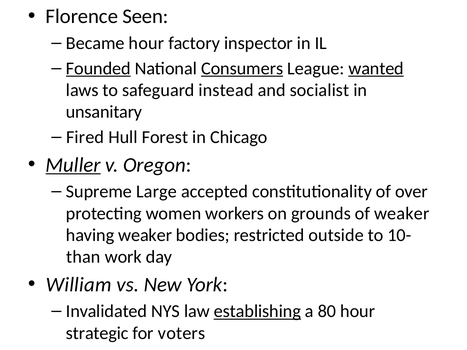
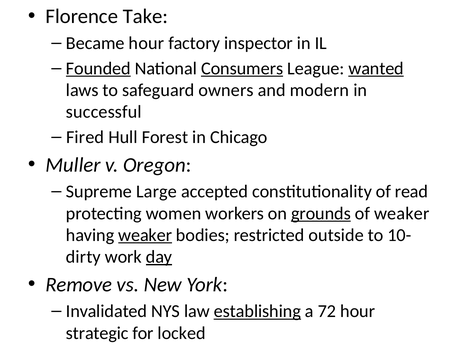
Seen: Seen -> Take
instead: instead -> owners
socialist: socialist -> modern
unsanitary: unsanitary -> successful
Muller underline: present -> none
over: over -> read
grounds underline: none -> present
weaker at (145, 235) underline: none -> present
than: than -> dirty
day underline: none -> present
William: William -> Remove
80: 80 -> 72
voters: voters -> locked
